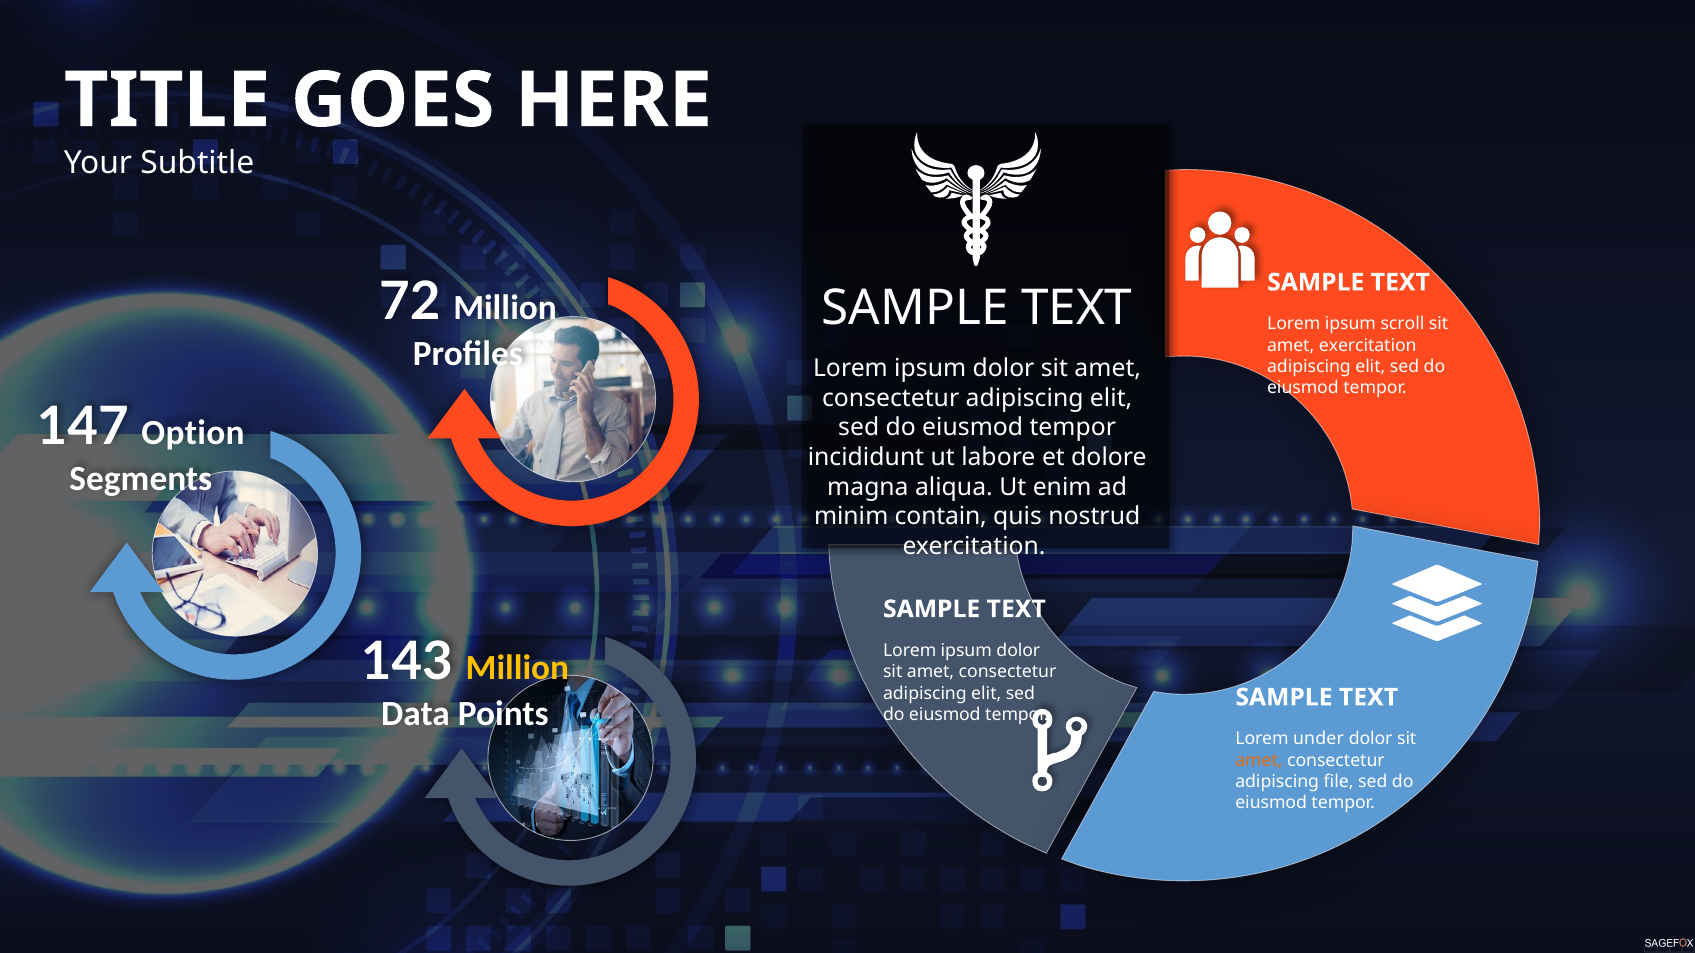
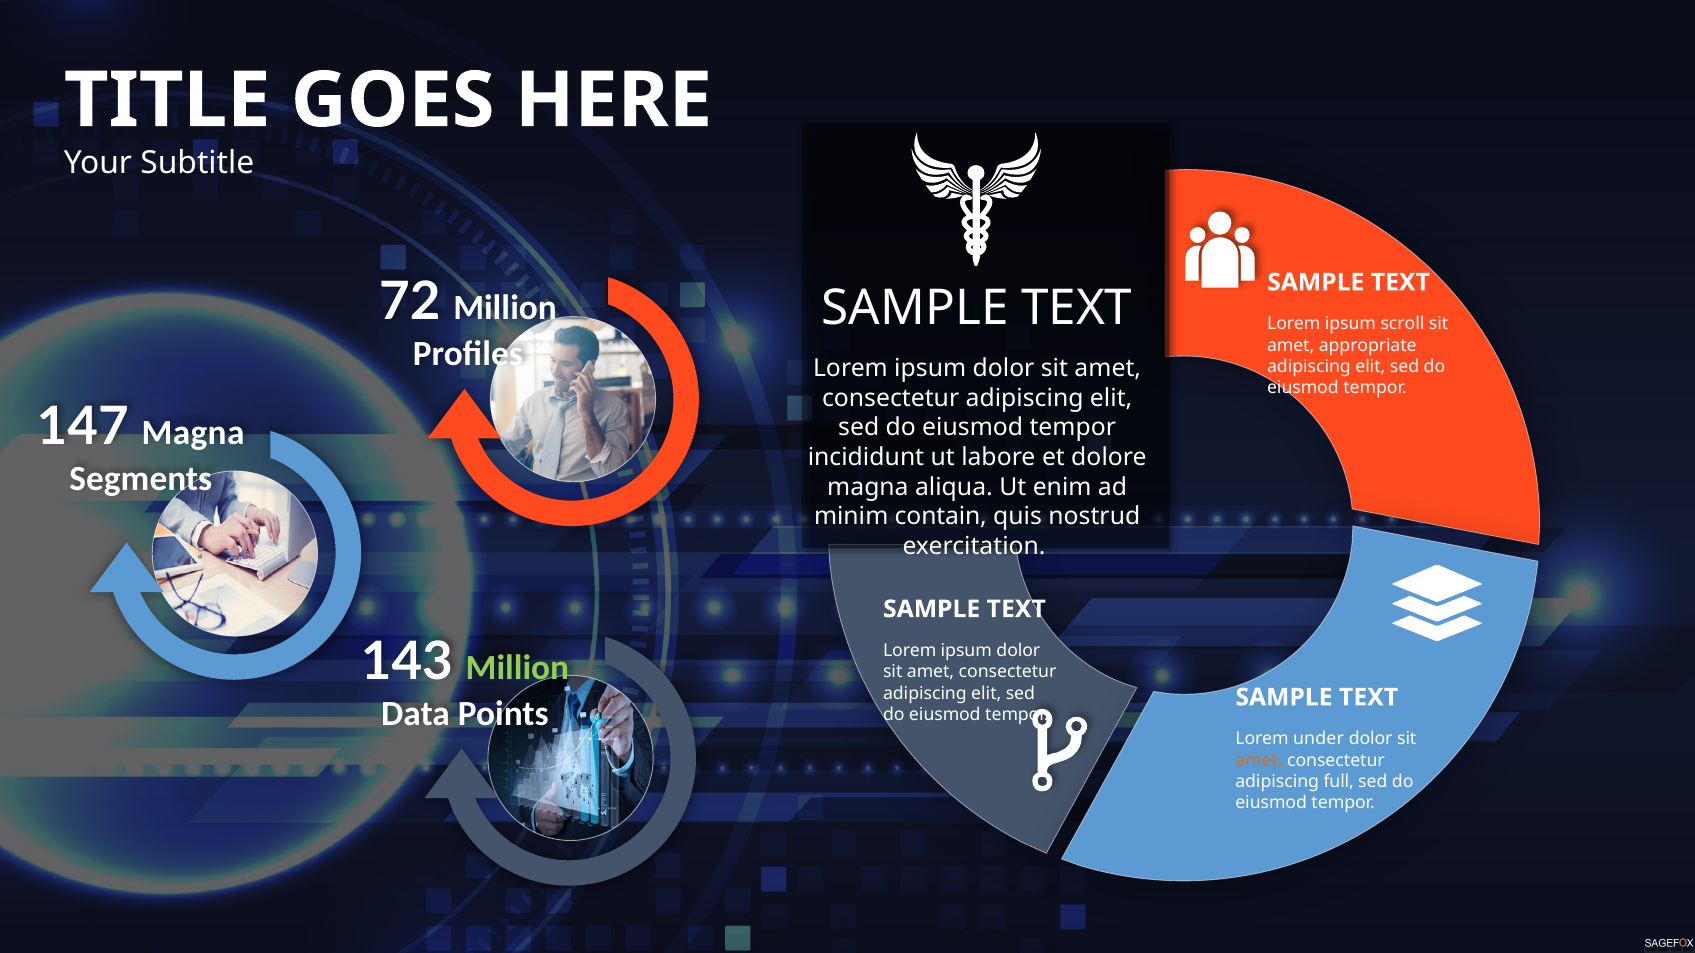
amet exercitation: exercitation -> appropriate
147 Option: Option -> Magna
Million at (517, 668) colour: yellow -> light green
file: file -> full
